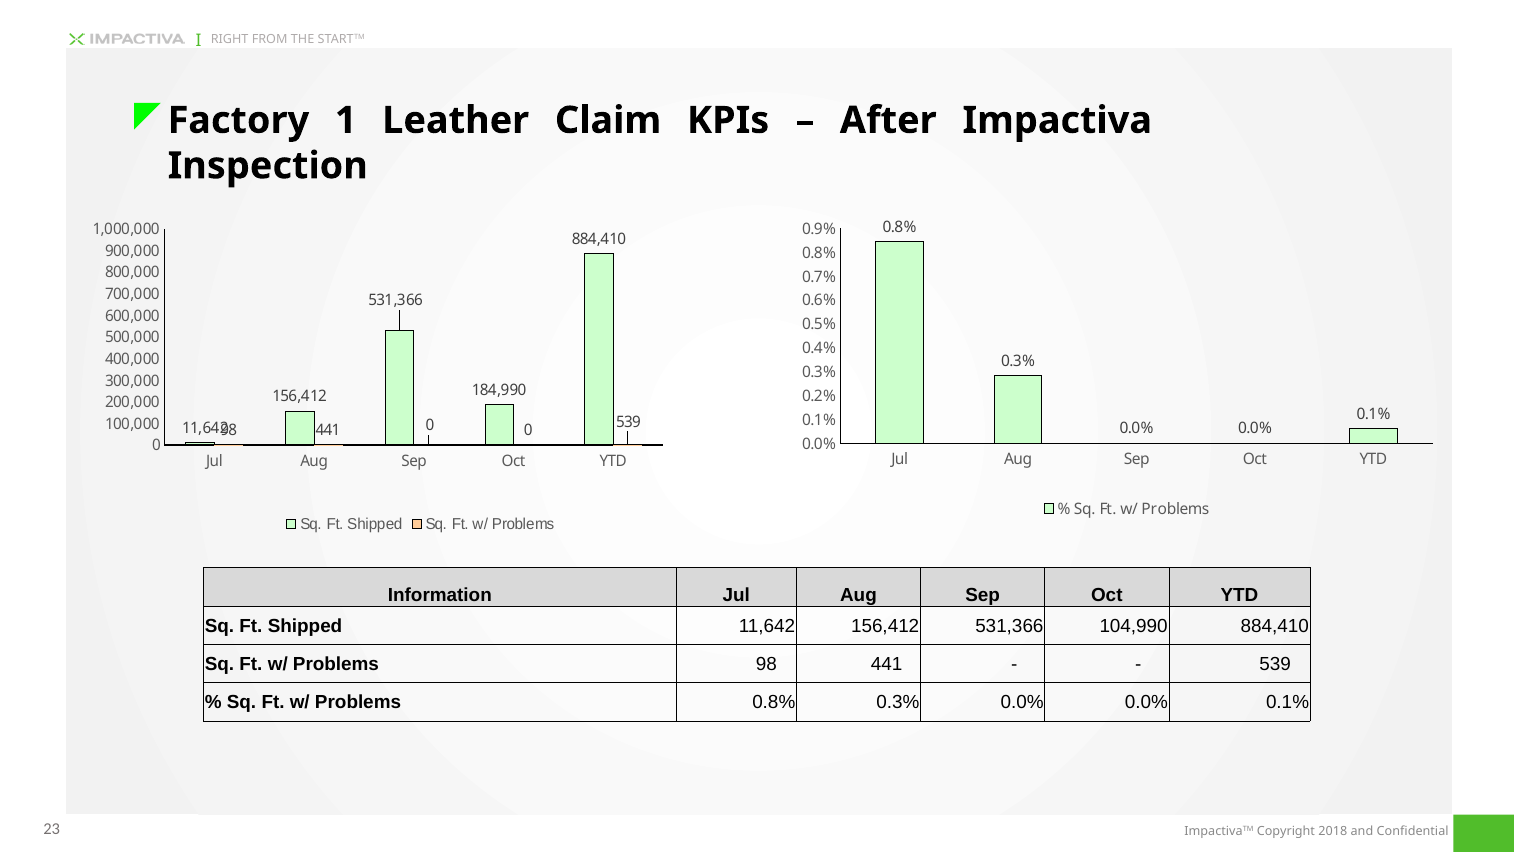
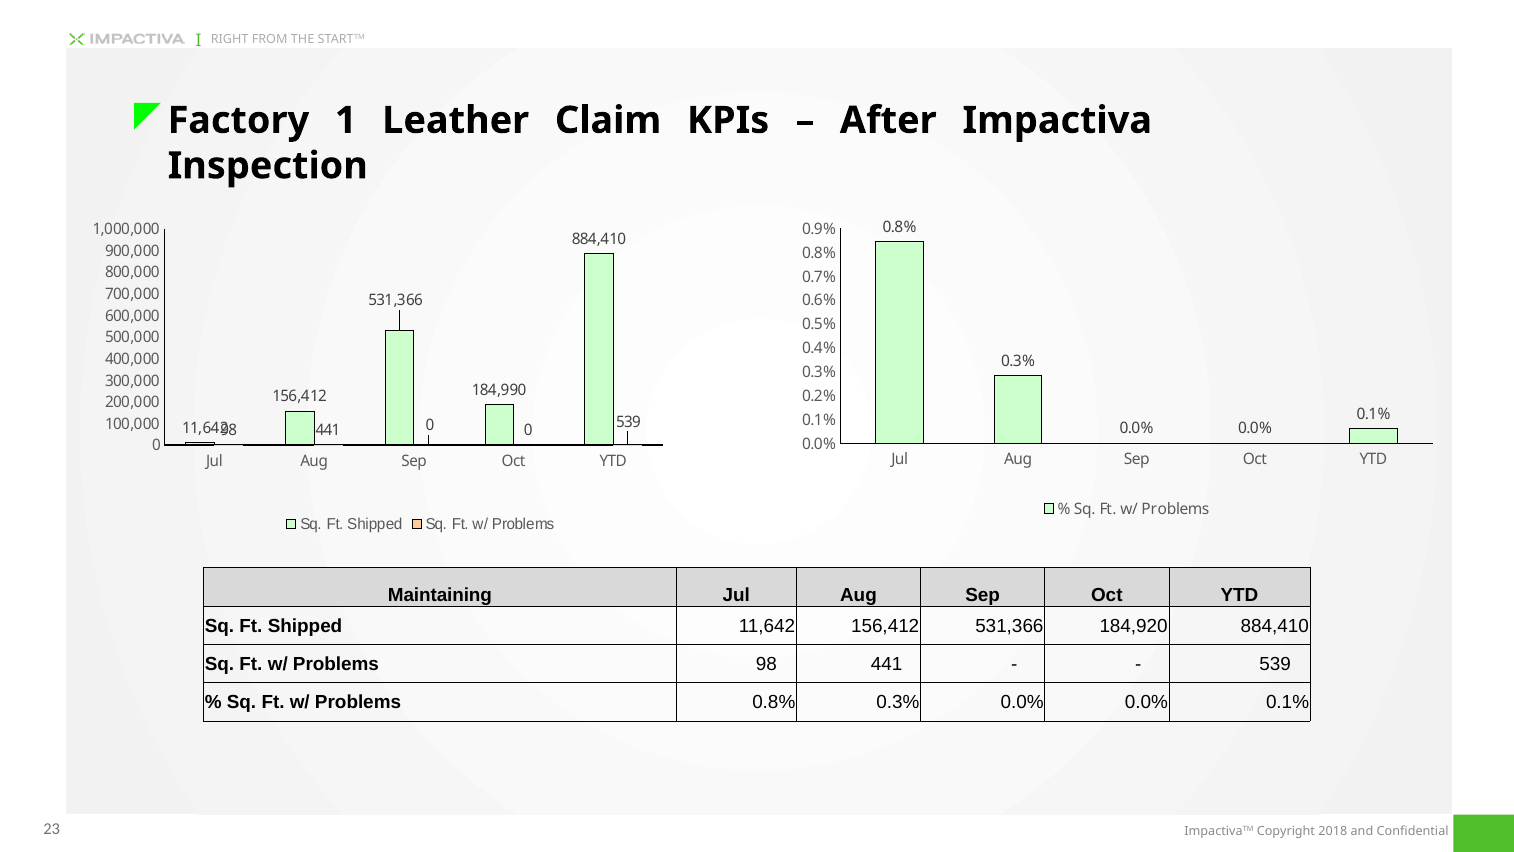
Information: Information -> Maintaining
104,990: 104,990 -> 184,920
